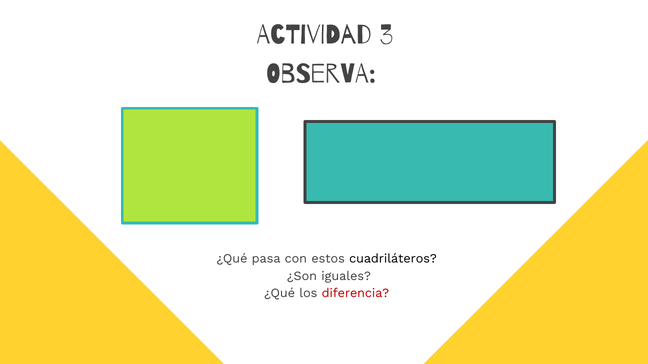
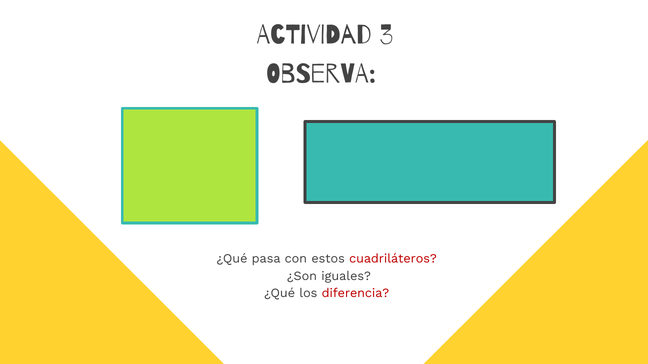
cuadriláteros colour: black -> red
